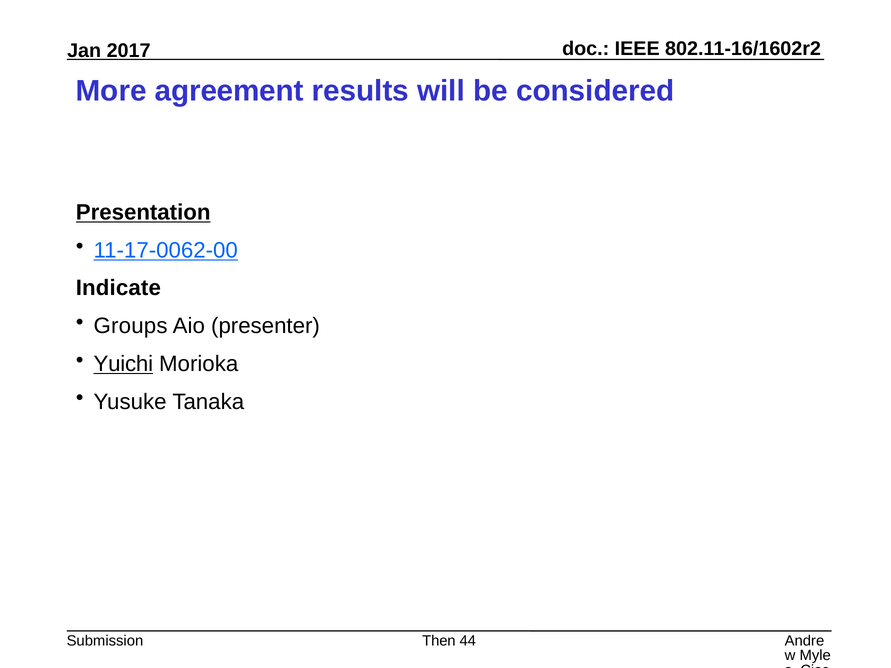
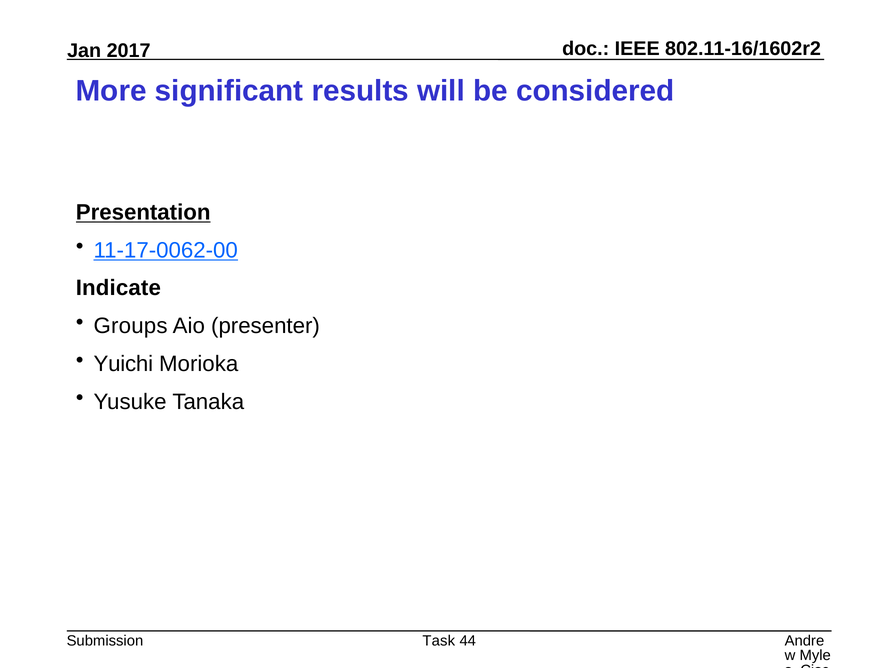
agreement: agreement -> significant
Yuichi underline: present -> none
Then: Then -> Task
